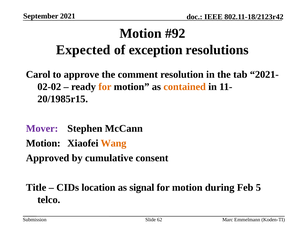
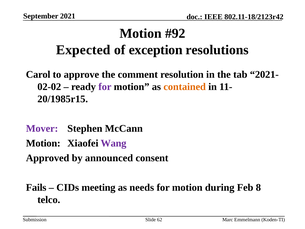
for at (105, 87) colour: orange -> purple
Wang colour: orange -> purple
cumulative: cumulative -> announced
Title: Title -> Fails
location: location -> meeting
signal: signal -> needs
5: 5 -> 8
